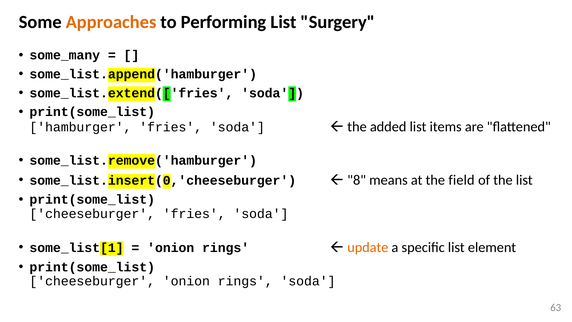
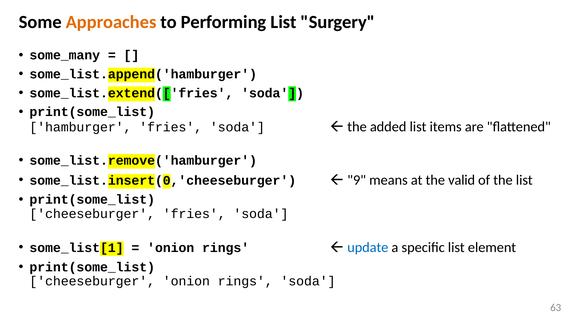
8: 8 -> 9
field: field -> valid
update colour: orange -> blue
